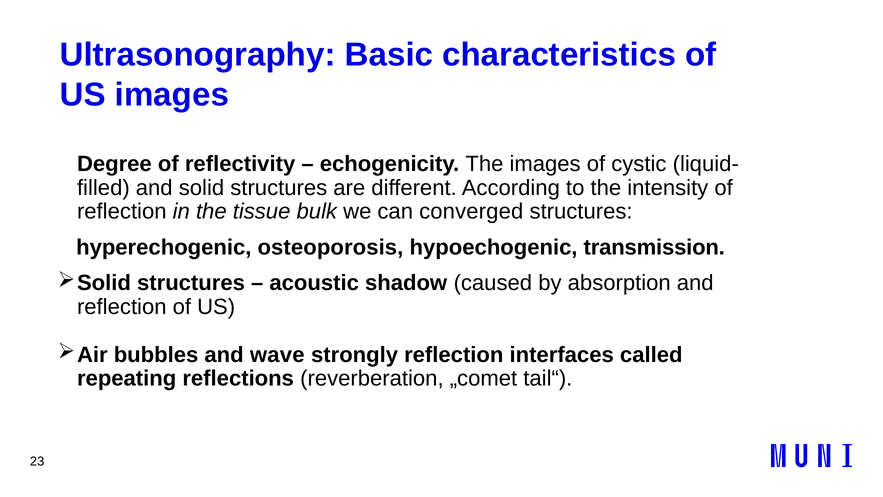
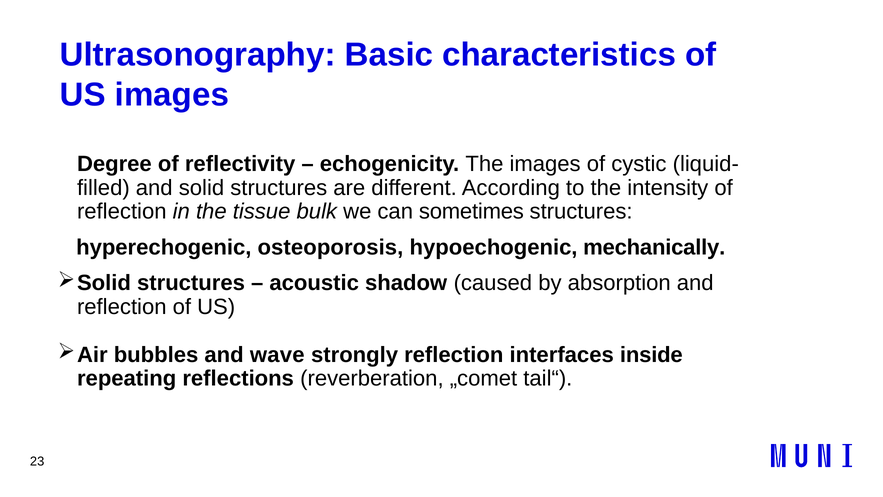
converged: converged -> sometimes
transmission: transmission -> mechanically
called: called -> inside
